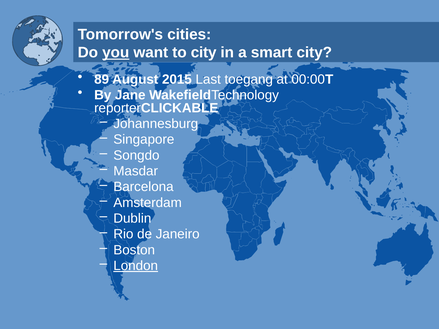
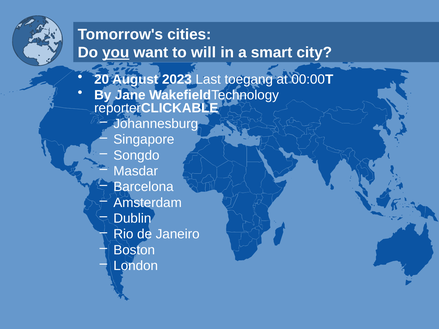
to city: city -> will
89: 89 -> 20
2015: 2015 -> 2023
London underline: present -> none
